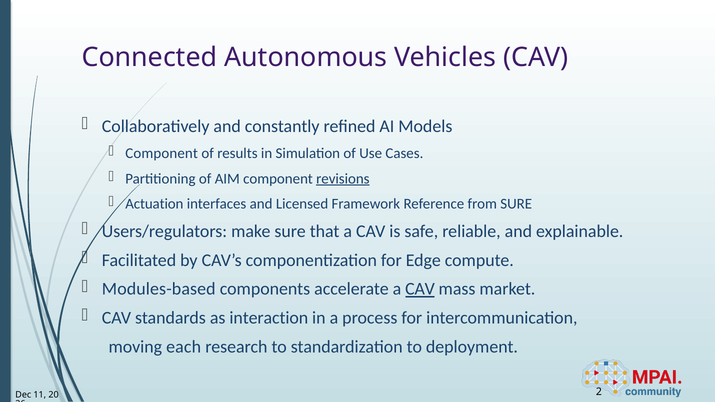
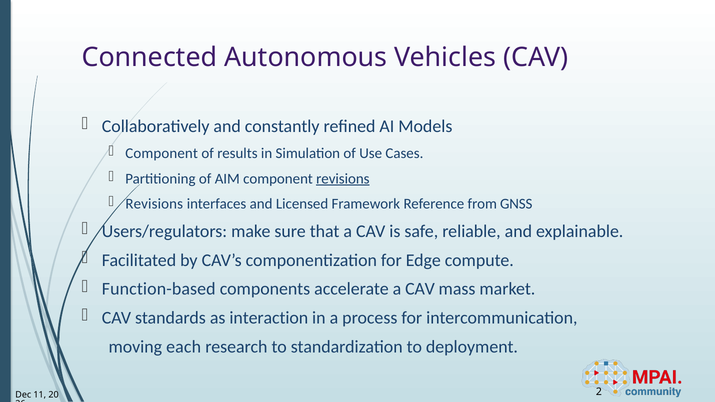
Actuation at (154, 204): Actuation -> Revisions
from SURE: SURE -> GNSS
Modules-based: Modules-based -> Function-based
CAV at (420, 289) underline: present -> none
